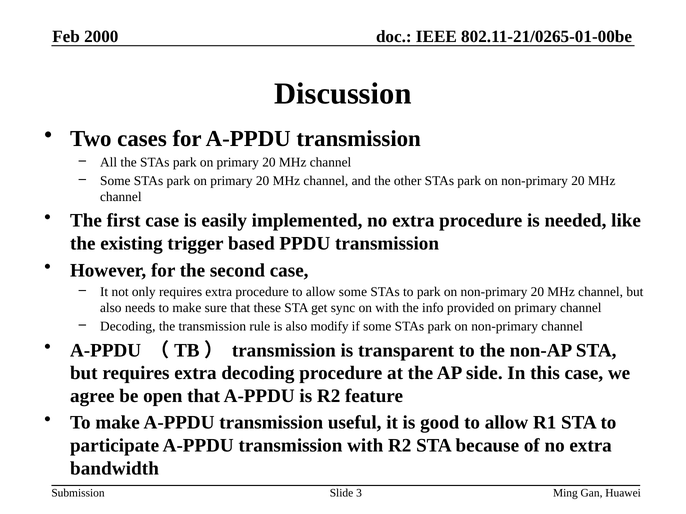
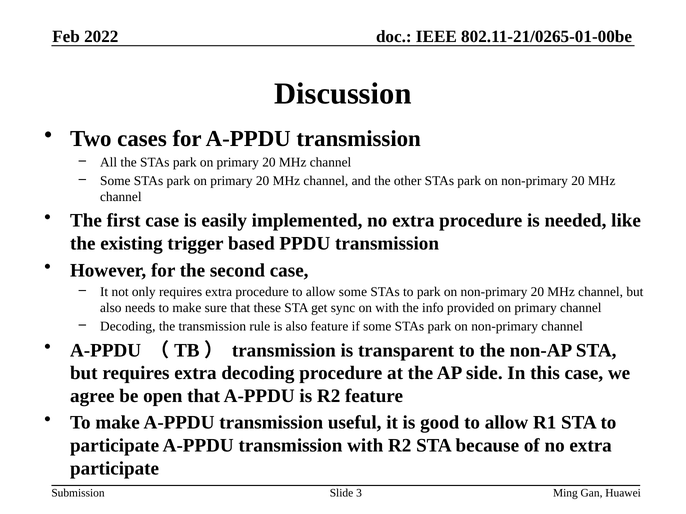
2000: 2000 -> 2022
also modify: modify -> feature
bandwidth at (115, 469): bandwidth -> participate
